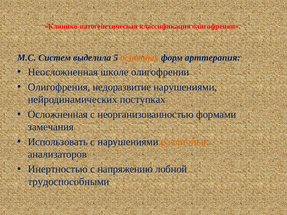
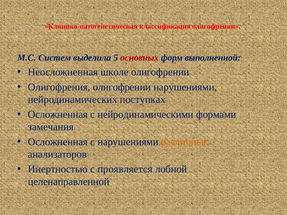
основных colour: orange -> red
арттерапия: арттерапия -> выполненной
Олигофрения недоразвитие: недоразвитие -> олигофрении
неорганизованностью: неорганизованностью -> нейродинамическими
Использовать at (58, 142): Использовать -> Осложненная
напряжению: напряжению -> проявляется
трудоспособными: трудоспособными -> целенаправленной
